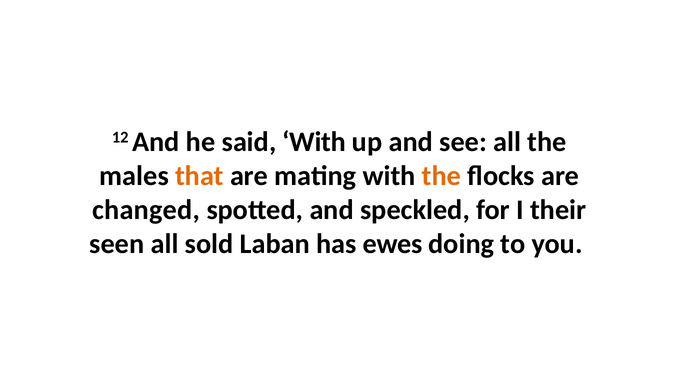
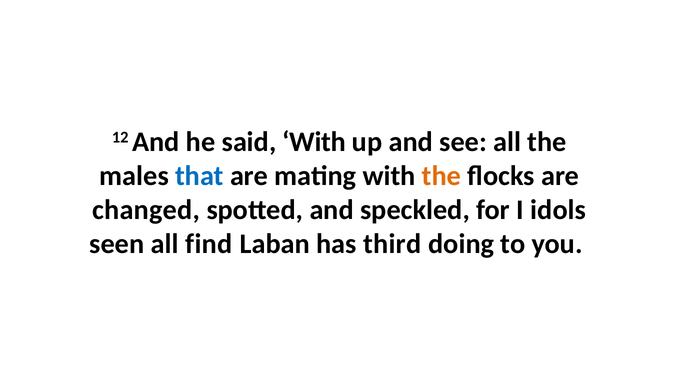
that colour: orange -> blue
their: their -> idols
sold: sold -> find
ewes: ewes -> third
